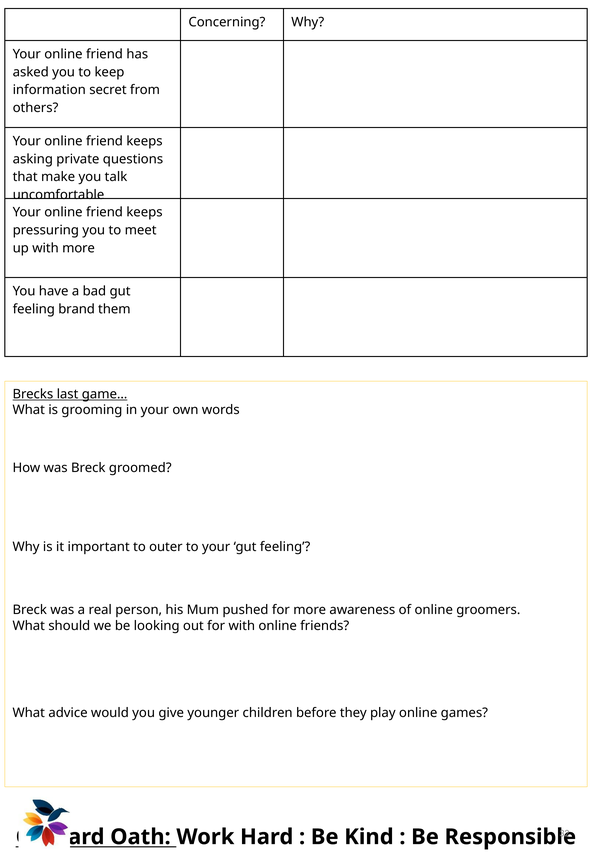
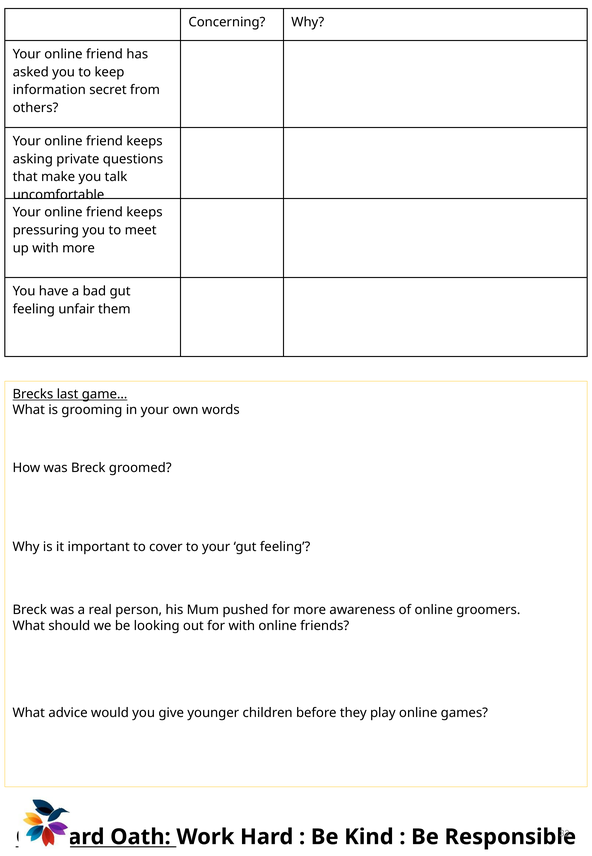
brand: brand -> unfair
outer: outer -> cover
